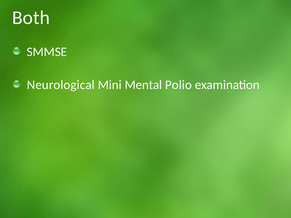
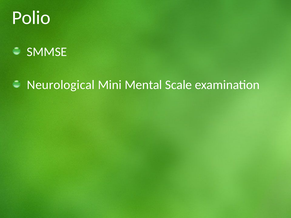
Both: Both -> Polio
Polio: Polio -> Scale
